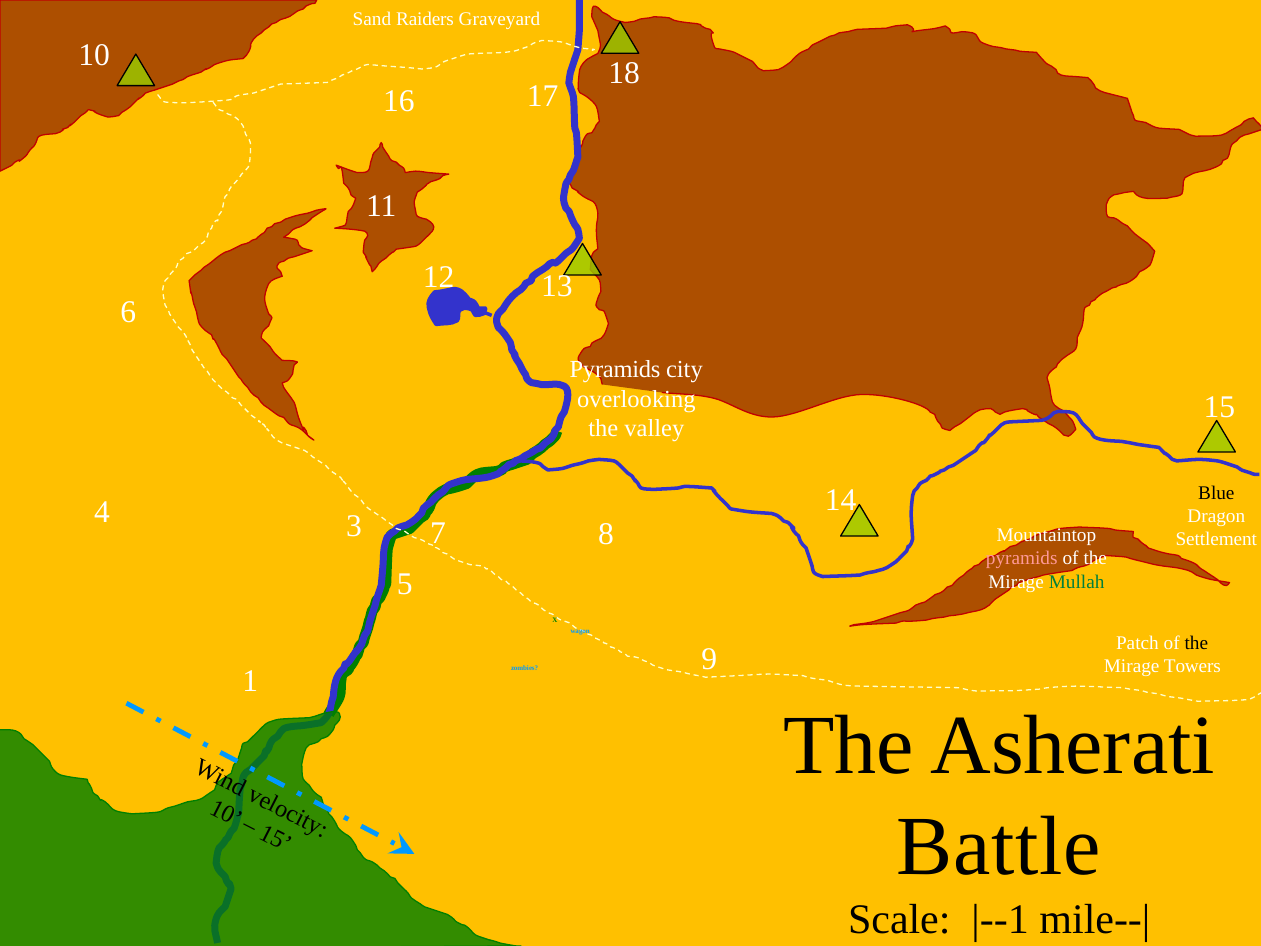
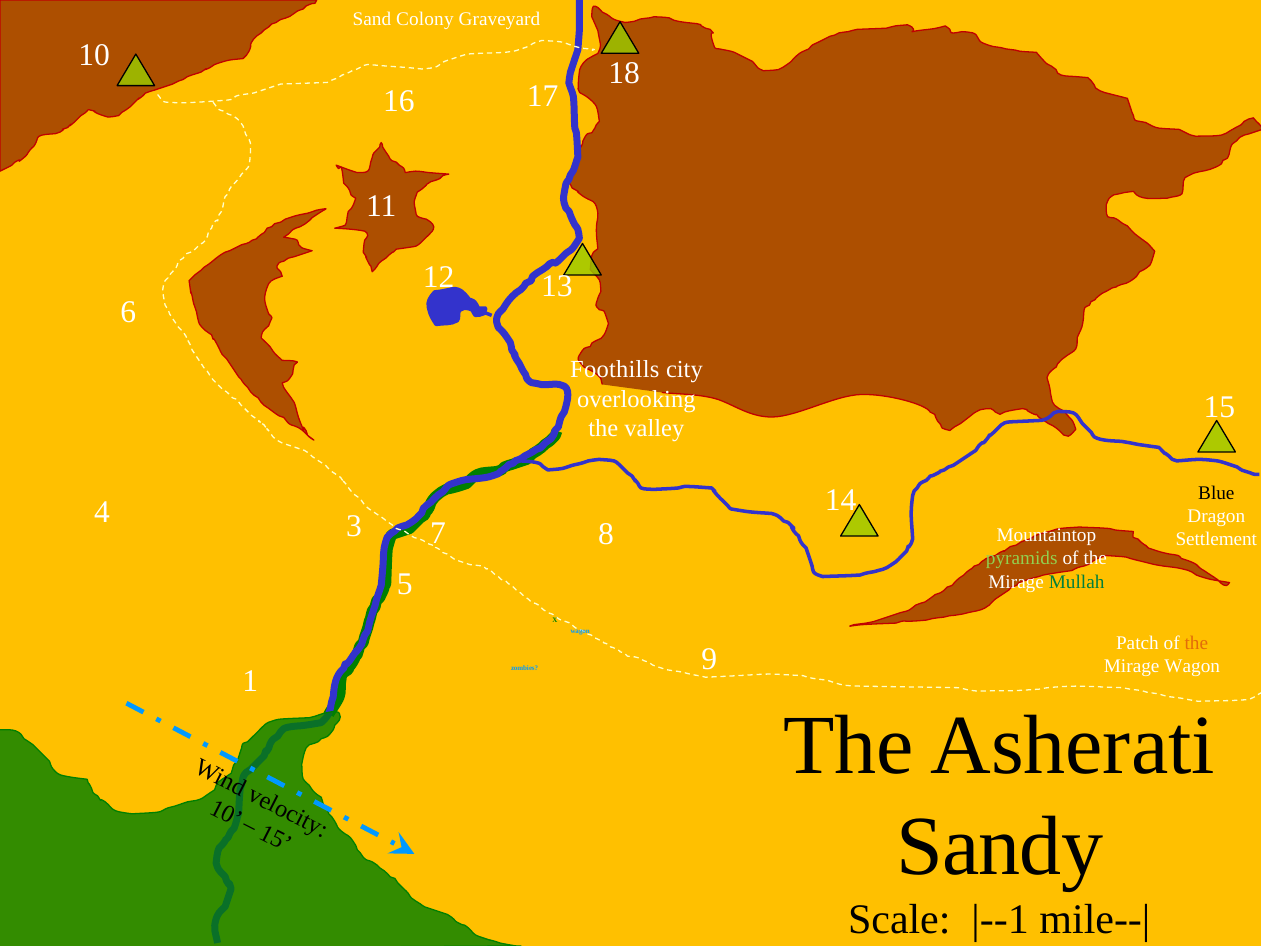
Raiders: Raiders -> Colony
Pyramids at (615, 369): Pyramids -> Foothills
pyramids at (1022, 558) colour: pink -> light green
the at (1196, 643) colour: black -> orange
Mirage Towers: Towers -> Wagon
Battle: Battle -> Sandy
